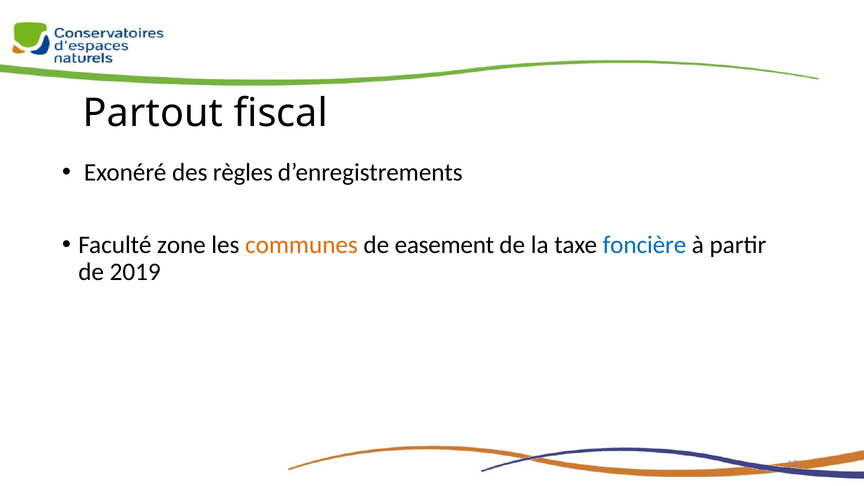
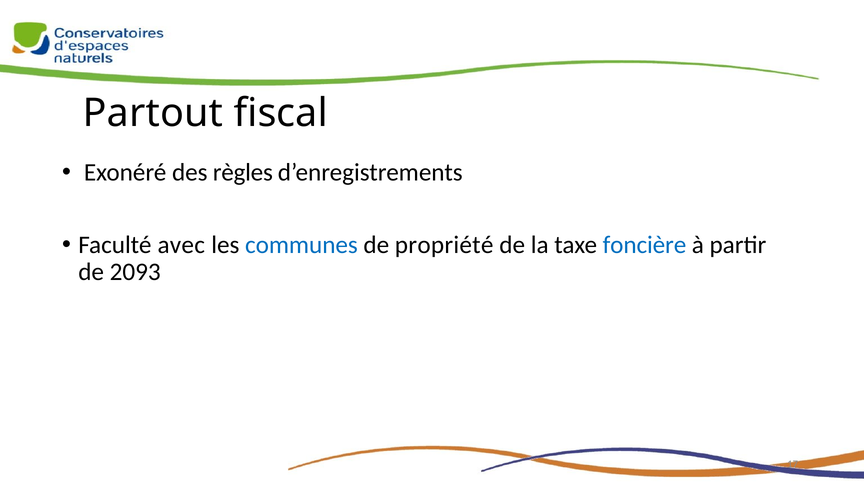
zone: zone -> avec
communes colour: orange -> blue
easement: easement -> propriété
2019: 2019 -> 2093
